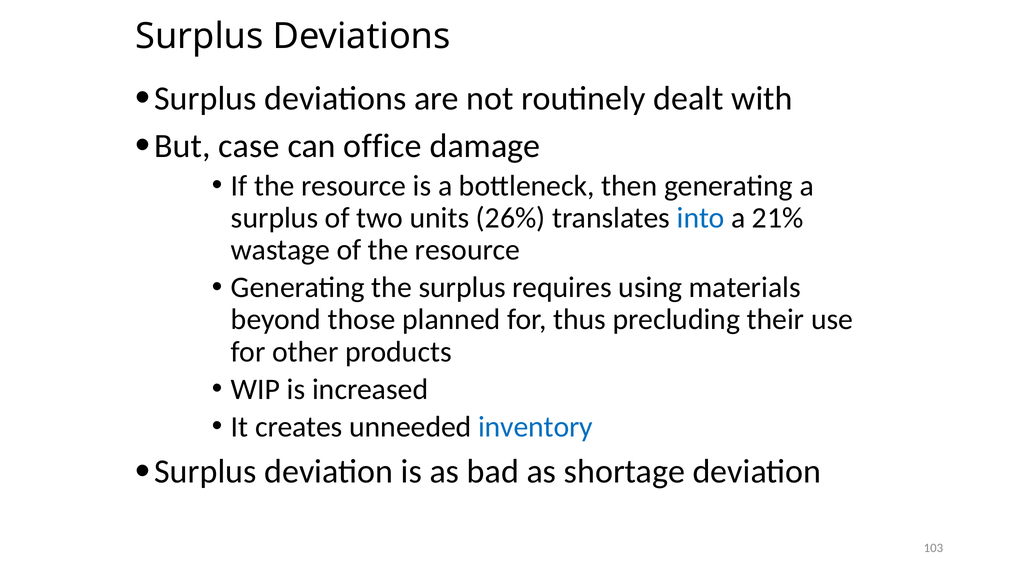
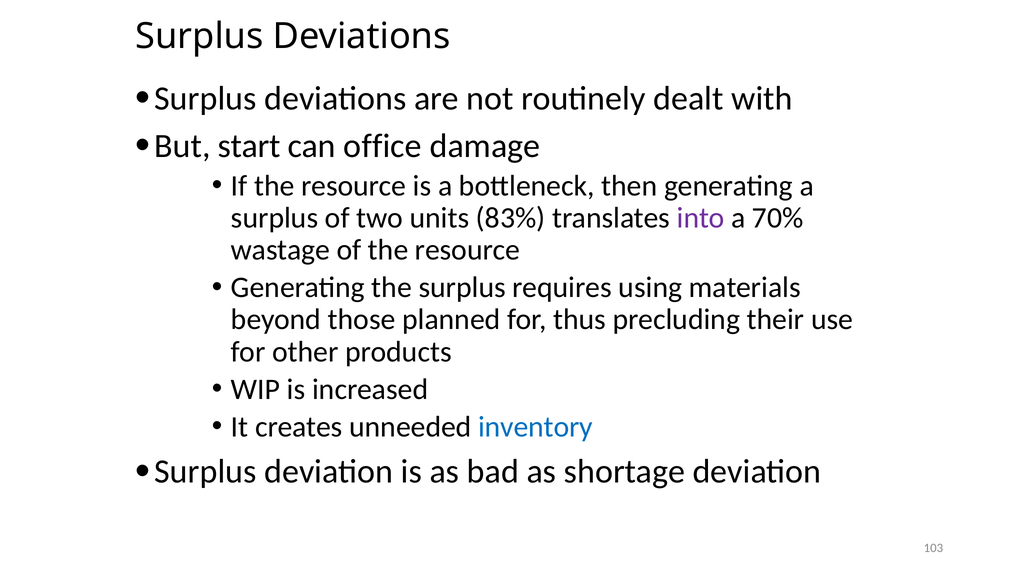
case: case -> start
26%: 26% -> 83%
into colour: blue -> purple
21%: 21% -> 70%
